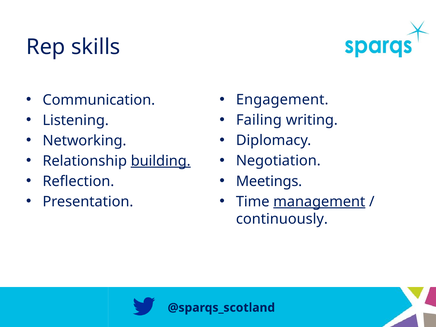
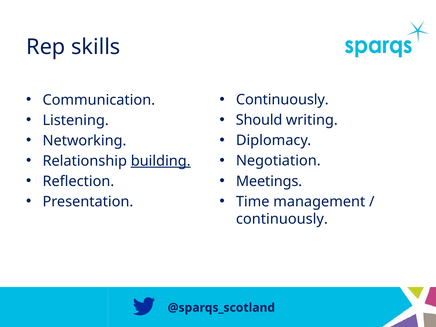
Engagement at (282, 100): Engagement -> Continuously
Failing: Failing -> Should
management underline: present -> none
